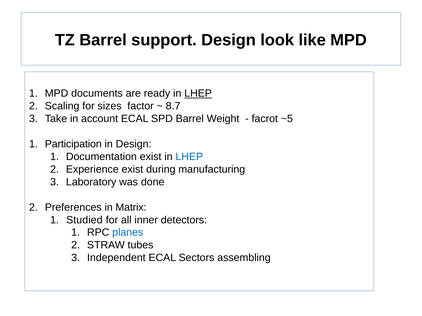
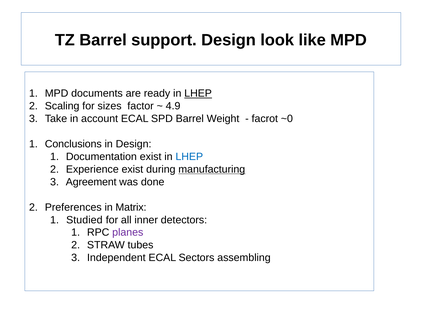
8.7: 8.7 -> 4.9
~5: ~5 -> ~0
Participation: Participation -> Conclusions
manufacturing underline: none -> present
Laboratory: Laboratory -> Agreement
planes colour: blue -> purple
